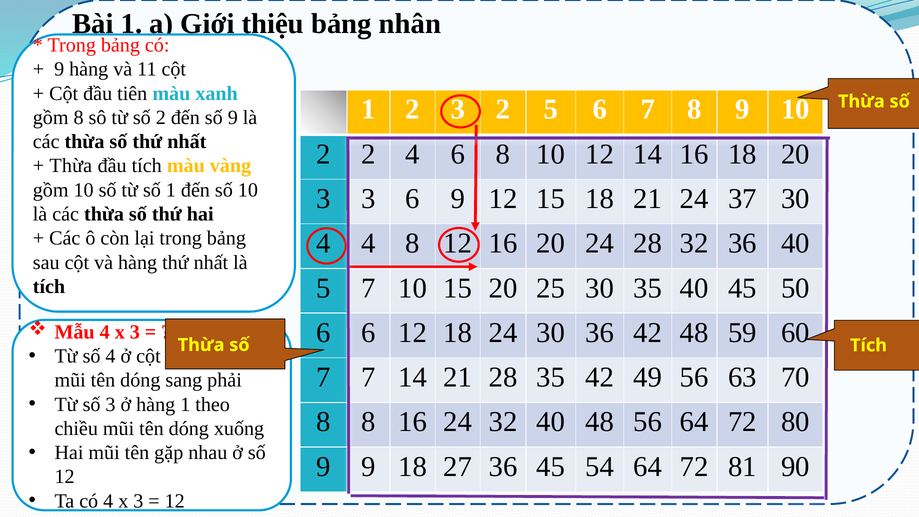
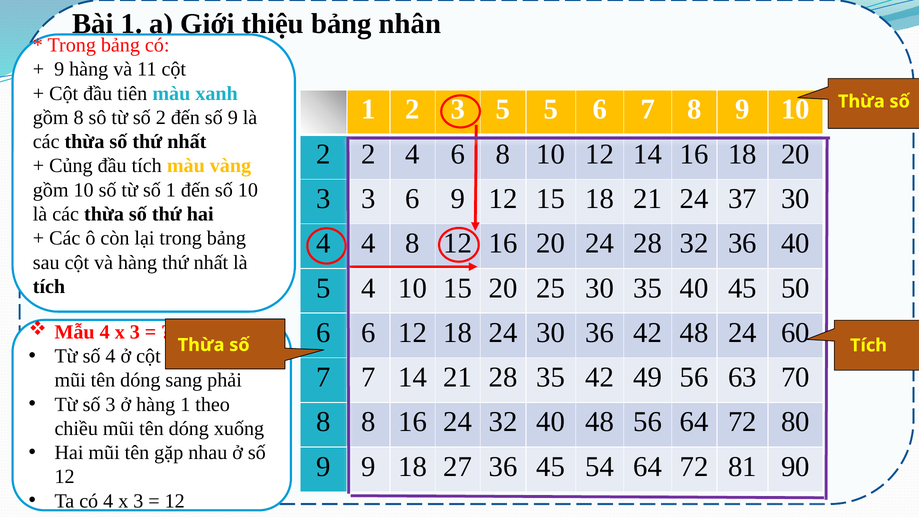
3 2: 2 -> 5
Thừa at (71, 166): Thừa -> Củng
5 7: 7 -> 4
48 59: 59 -> 24
